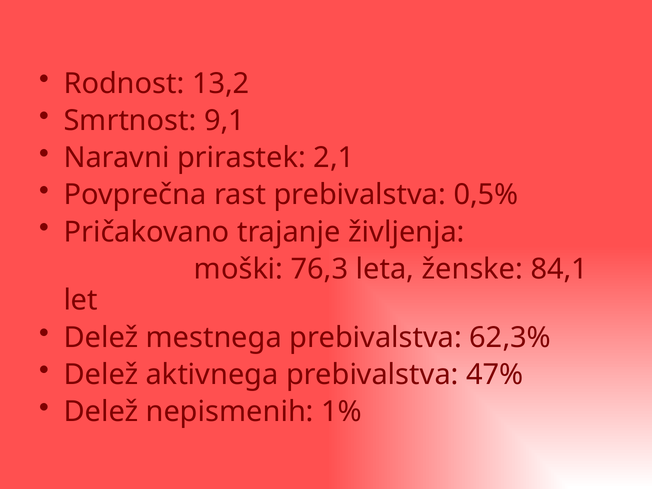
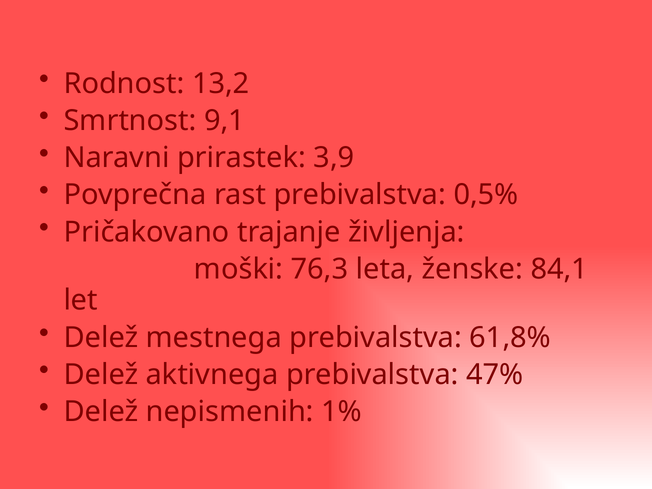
2,1: 2,1 -> 3,9
62,3%: 62,3% -> 61,8%
